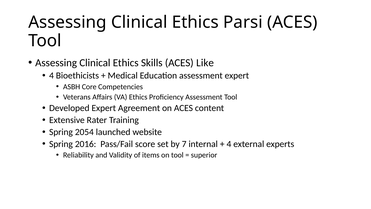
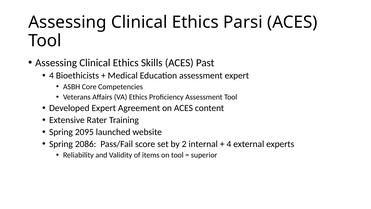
Like: Like -> Past
2054: 2054 -> 2095
2016: 2016 -> 2086
7: 7 -> 2
